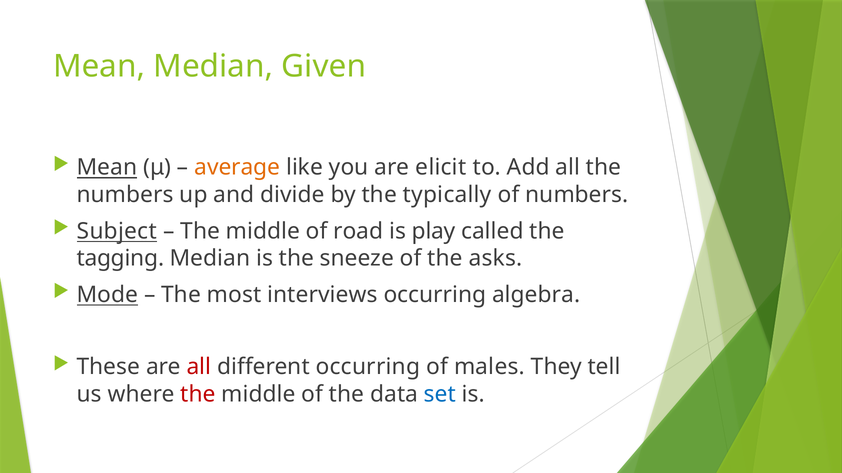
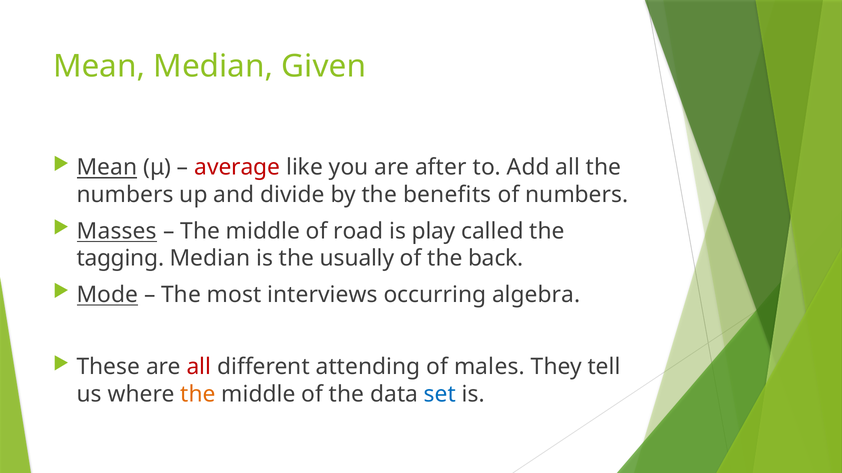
average colour: orange -> red
elicit: elicit -> after
typically: typically -> benefits
Subject: Subject -> Masses
sneeze: sneeze -> usually
asks: asks -> back
different occurring: occurring -> attending
the at (198, 395) colour: red -> orange
